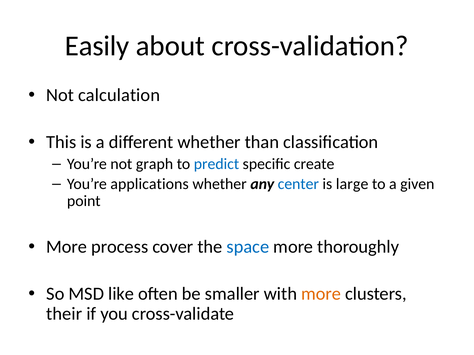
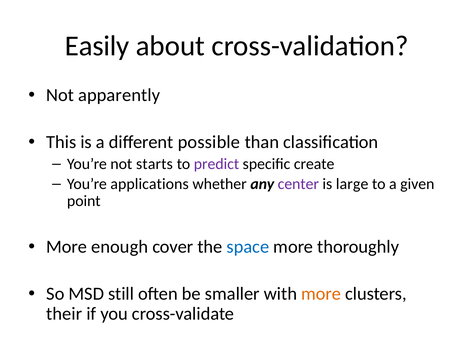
calculation: calculation -> apparently
different whether: whether -> possible
graph: graph -> starts
predict colour: blue -> purple
center colour: blue -> purple
process: process -> enough
like: like -> still
